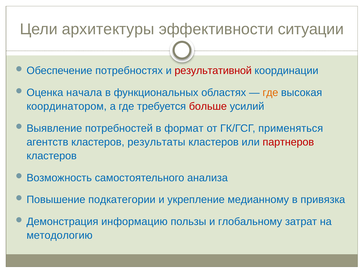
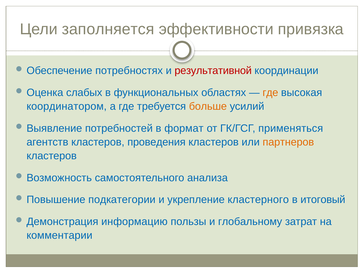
архитектуры: архитектуры -> заполняется
ситуации: ситуации -> привязка
начала: начала -> слабых
больше colour: red -> orange
результаты: результаты -> проведения
партнеров colour: red -> orange
медианному: медианному -> кластерного
привязка: привязка -> итоговый
методологию: методологию -> комментарии
